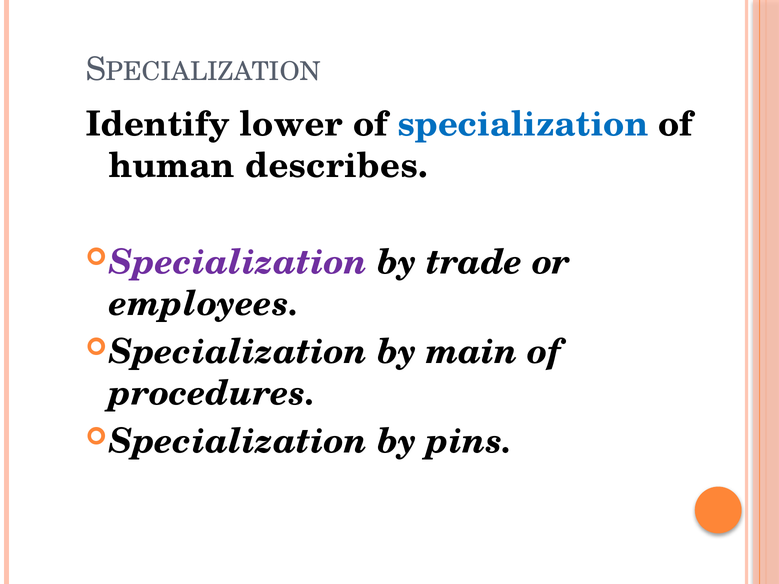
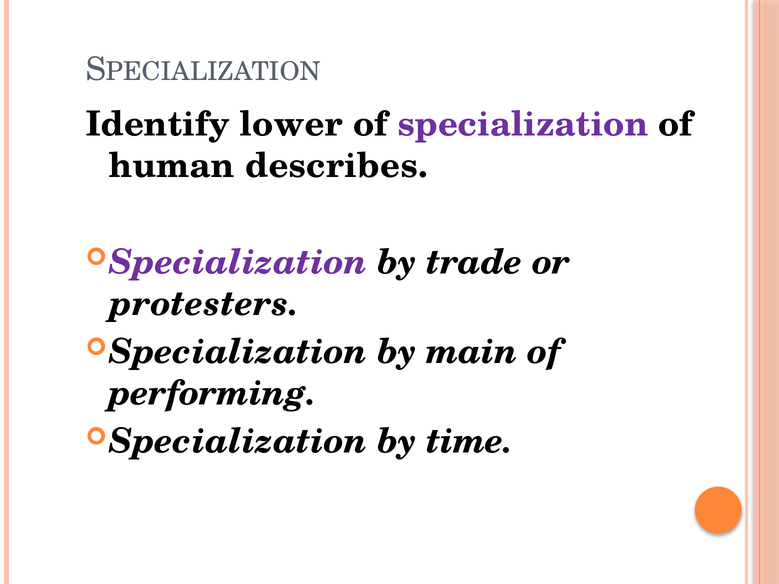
specialization at (523, 124) colour: blue -> purple
employees: employees -> protesters
procedures: procedures -> performing
pins: pins -> time
